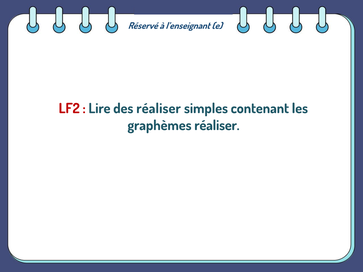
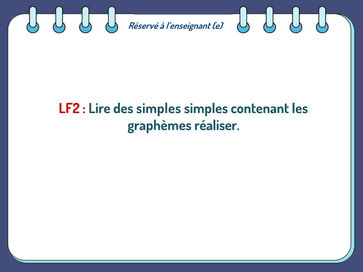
des réaliser: réaliser -> simples
